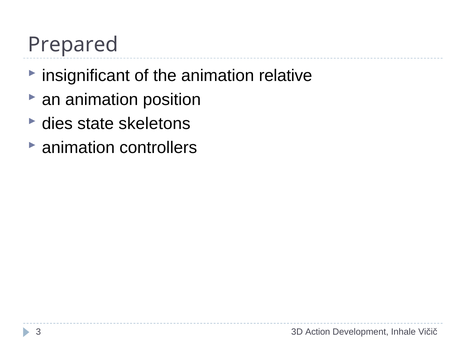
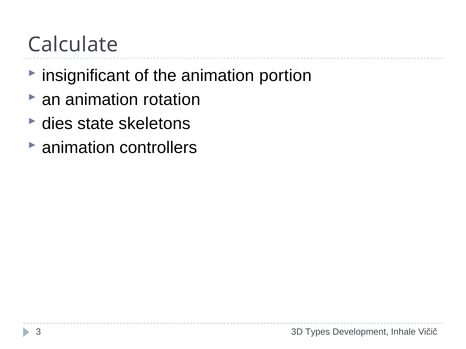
Prepared: Prepared -> Calculate
relative: relative -> portion
position: position -> rotation
Action: Action -> Types
